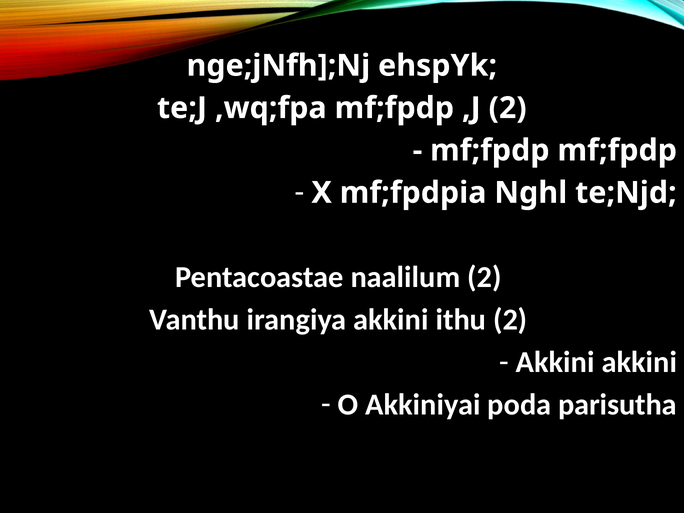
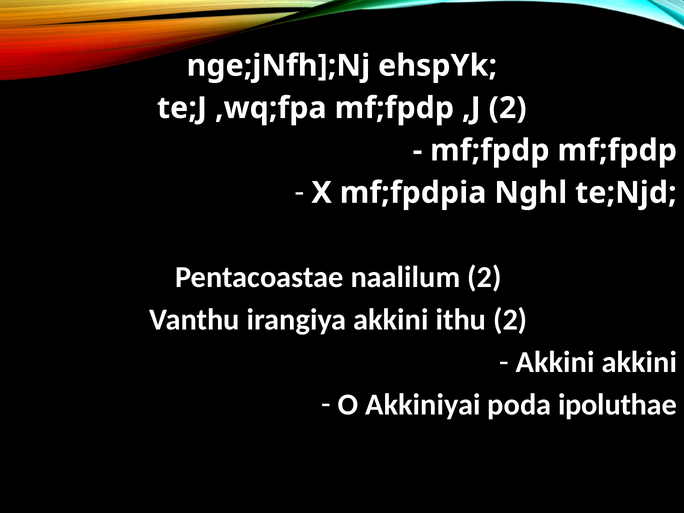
parisutha: parisutha -> ipoluthae
